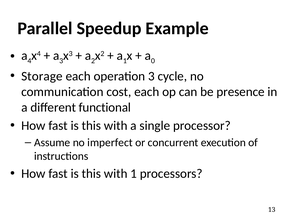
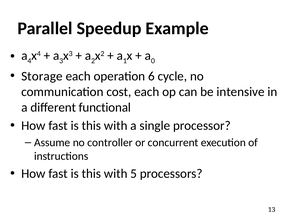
operation 3: 3 -> 6
presence: presence -> intensive
imperfect: imperfect -> controller
with 1: 1 -> 5
